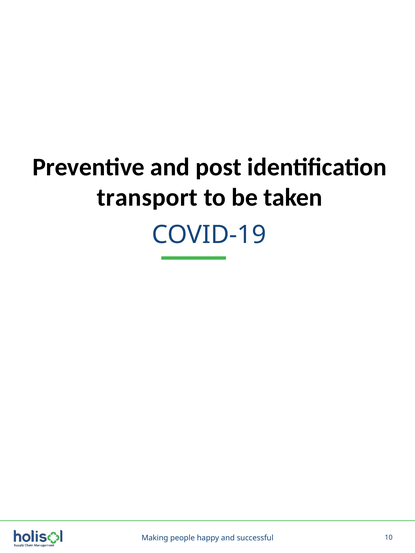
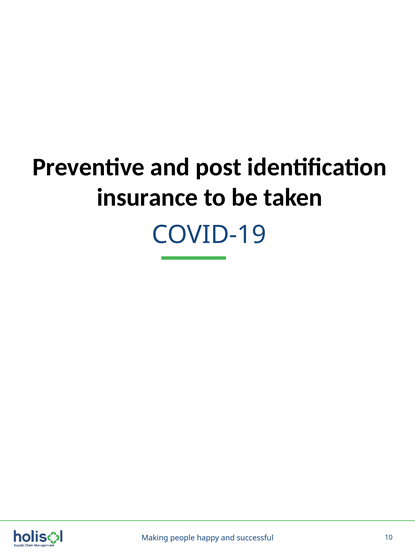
transport: transport -> insurance
